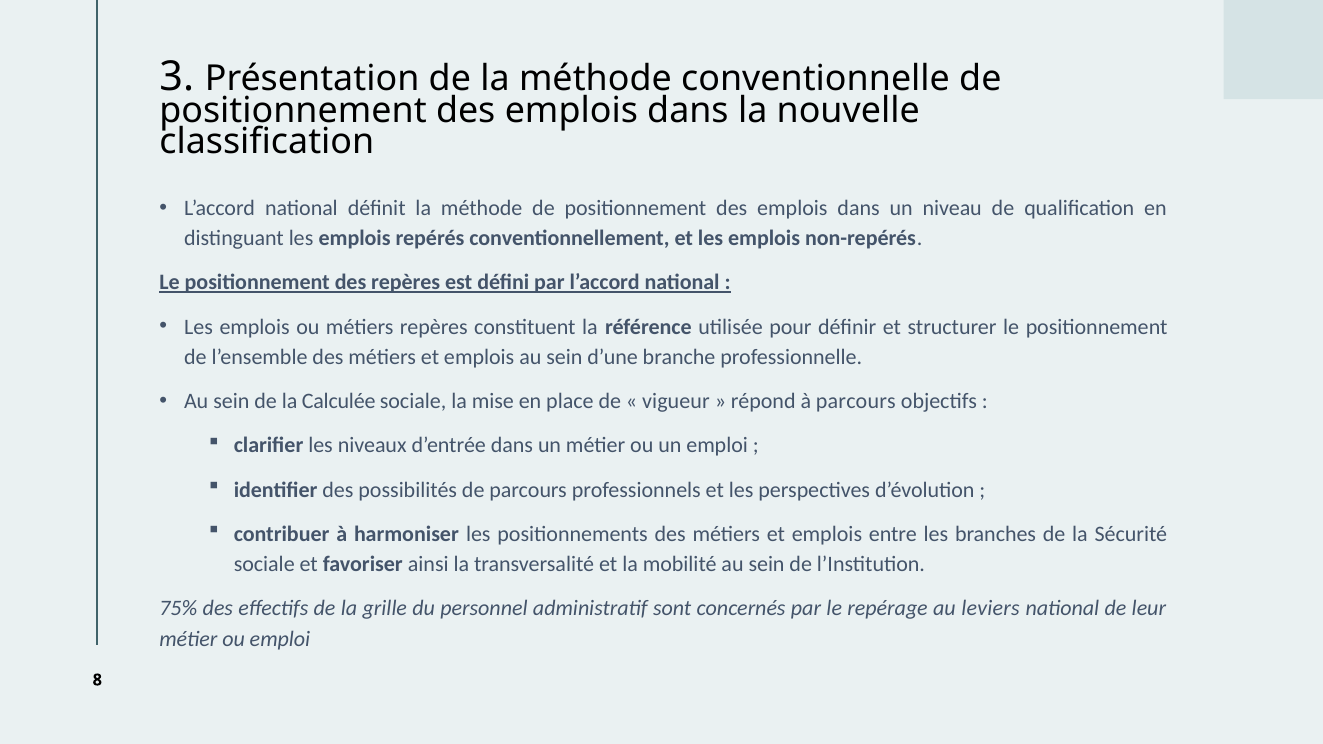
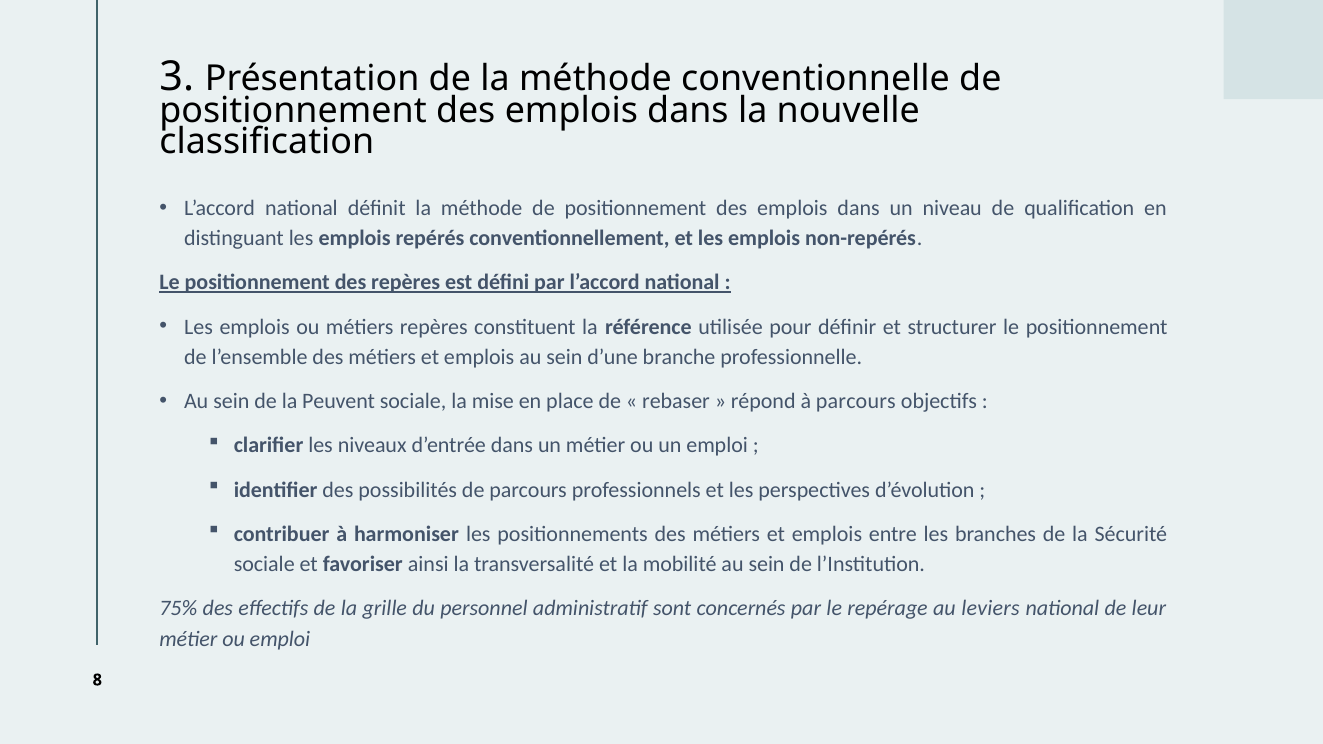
Calculée: Calculée -> Peuvent
vigueur: vigueur -> rebaser
